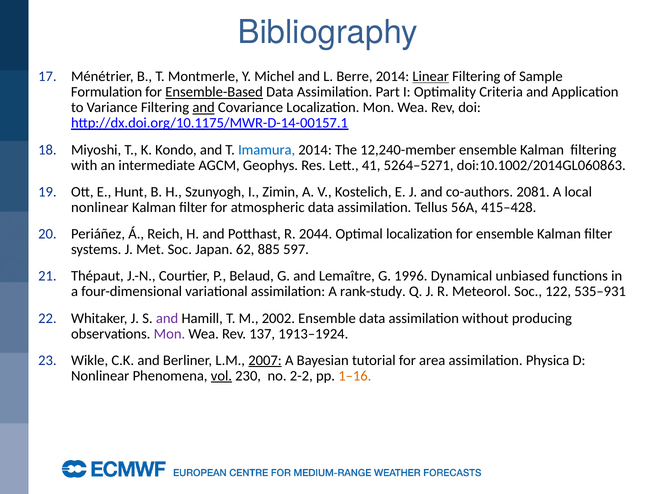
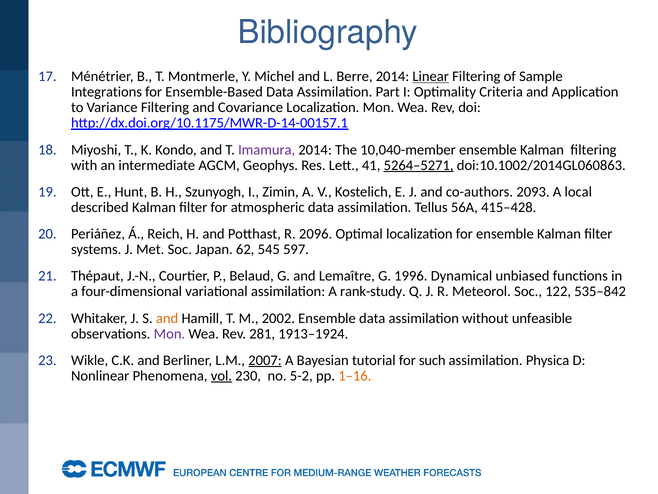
Formulation: Formulation -> Integrations
Ensemble-Based underline: present -> none
and at (204, 108) underline: present -> none
Imamura colour: blue -> purple
12,240-member: 12,240-member -> 10,040-member
5264–5271 underline: none -> present
2081: 2081 -> 2093
nonlinear at (100, 207): nonlinear -> described
2044: 2044 -> 2096
885: 885 -> 545
535–931: 535–931 -> 535–842
and at (167, 318) colour: purple -> orange
producing: producing -> unfeasible
137: 137 -> 281
area: area -> such
2-2: 2-2 -> 5-2
